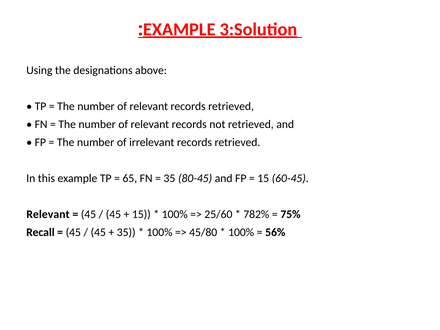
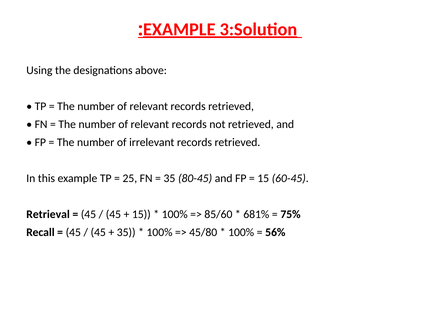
65: 65 -> 25
Relevant at (48, 214): Relevant -> Retrieval
25/60: 25/60 -> 85/60
782%: 782% -> 681%
